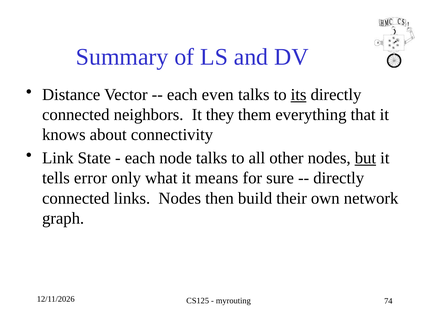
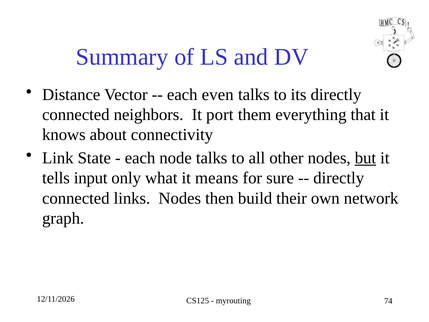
its underline: present -> none
they: they -> port
error: error -> input
